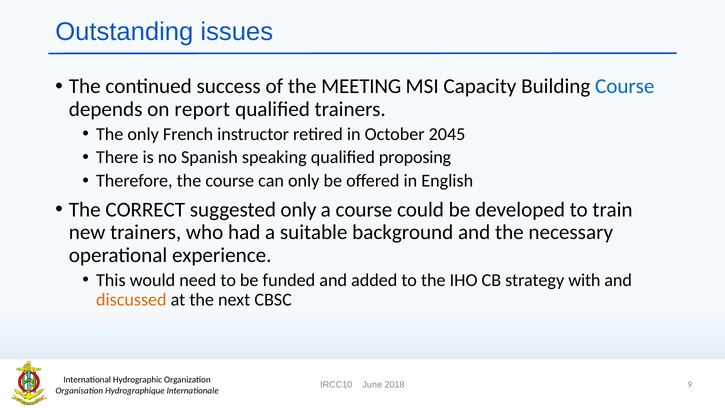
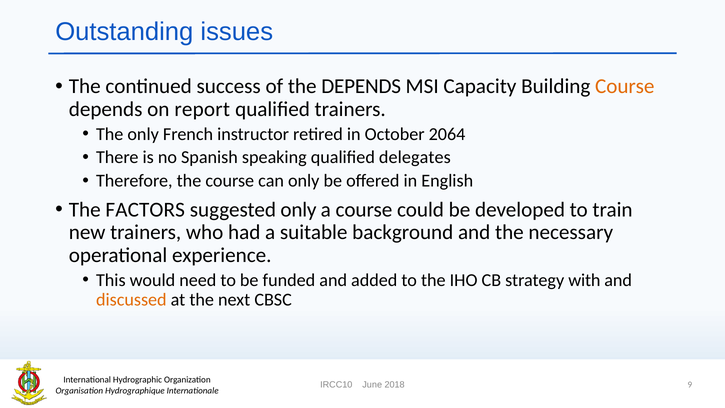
the MEETING: MEETING -> DEPENDS
Course at (625, 86) colour: blue -> orange
2045: 2045 -> 2064
proposing: proposing -> delegates
CORRECT: CORRECT -> FACTORS
